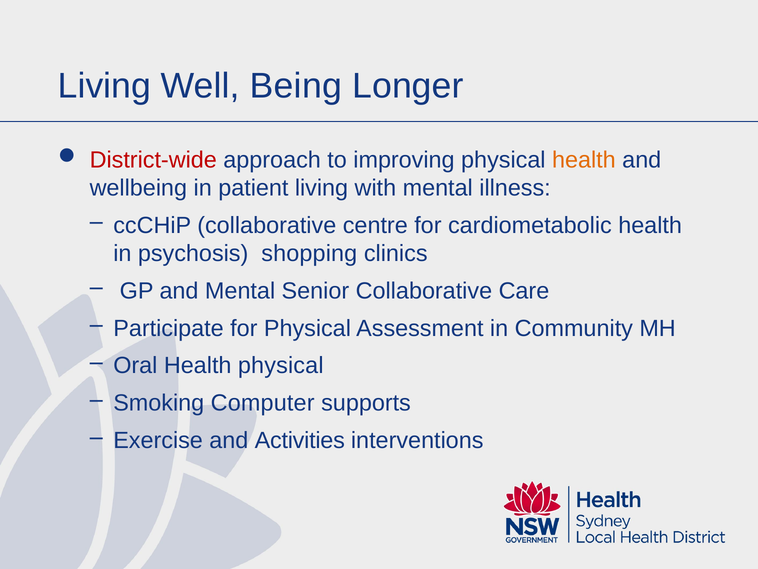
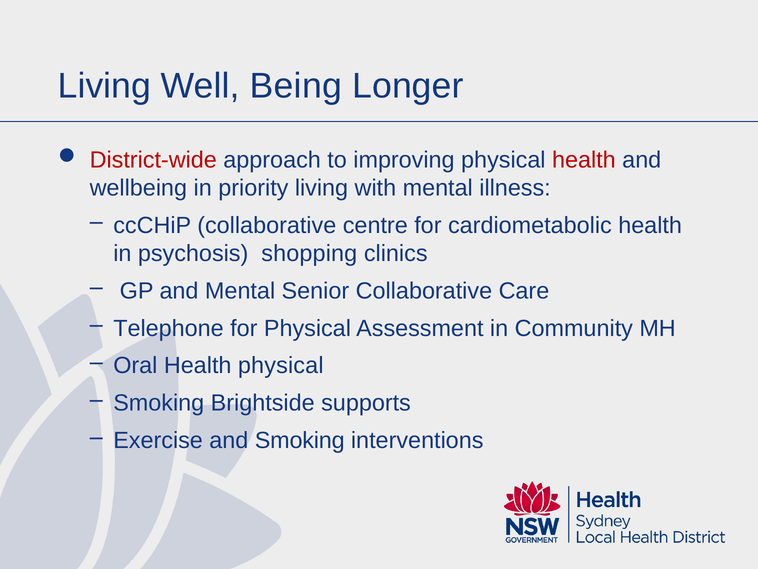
health at (584, 160) colour: orange -> red
patient: patient -> priority
Participate: Participate -> Telephone
Computer: Computer -> Brightside
and Activities: Activities -> Smoking
